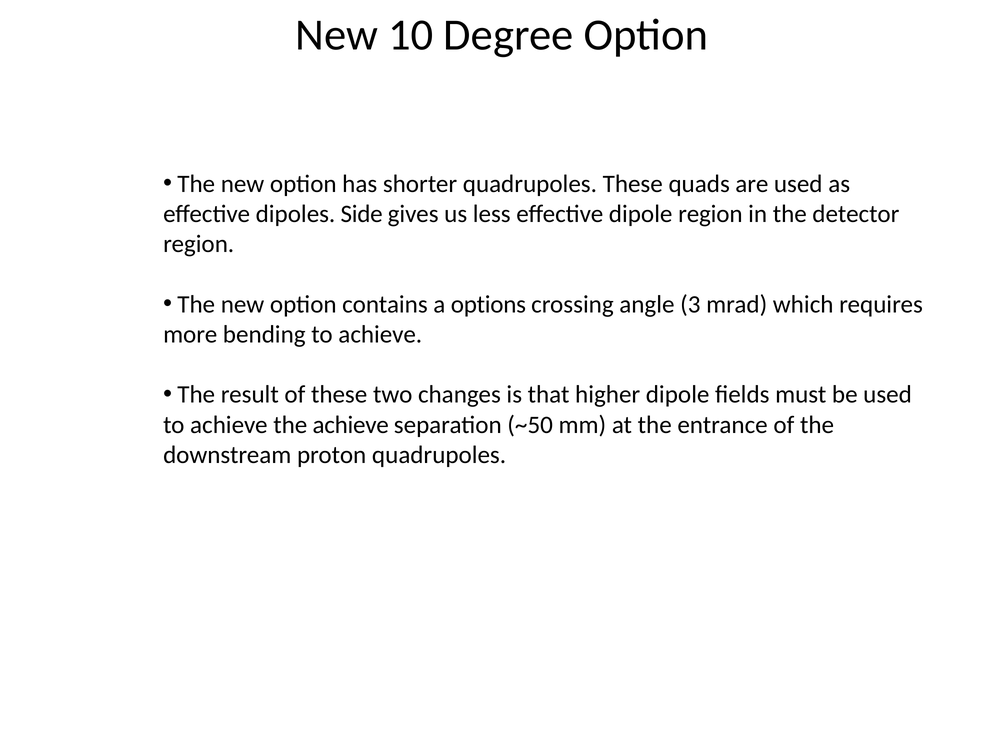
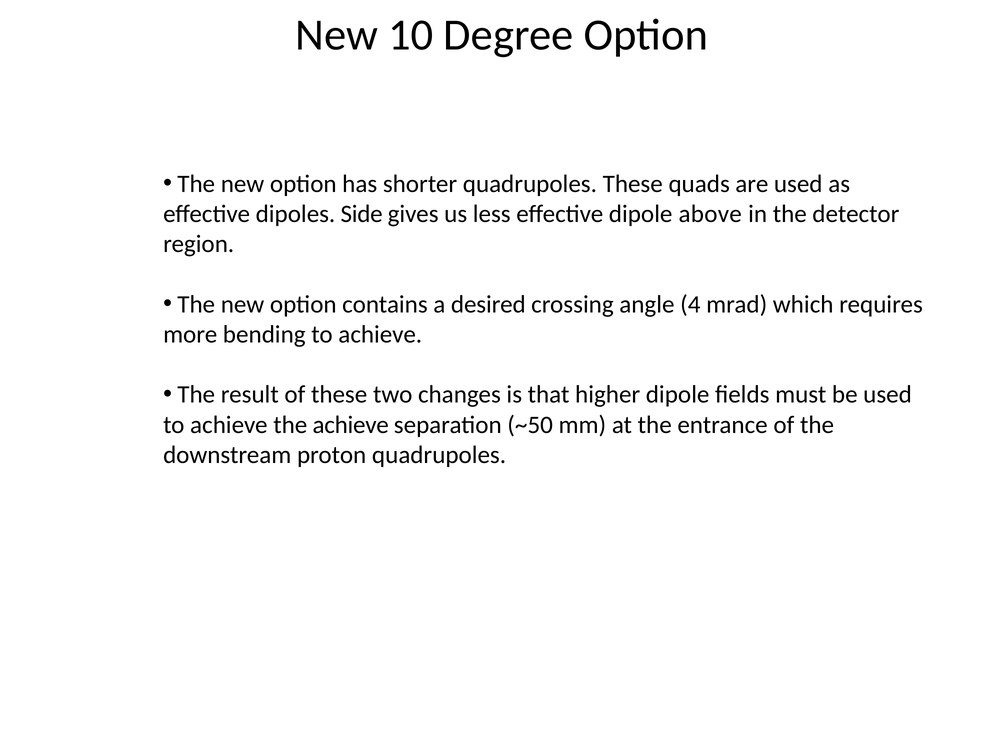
dipole region: region -> above
options: options -> desired
3: 3 -> 4
